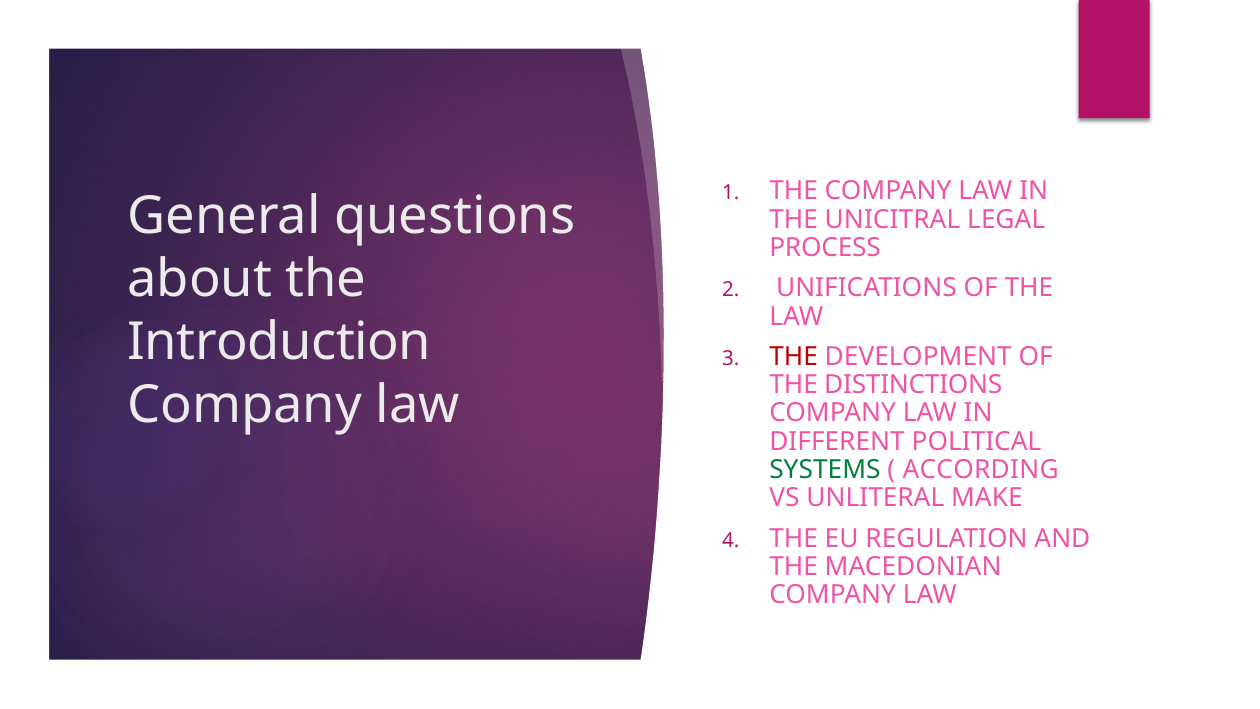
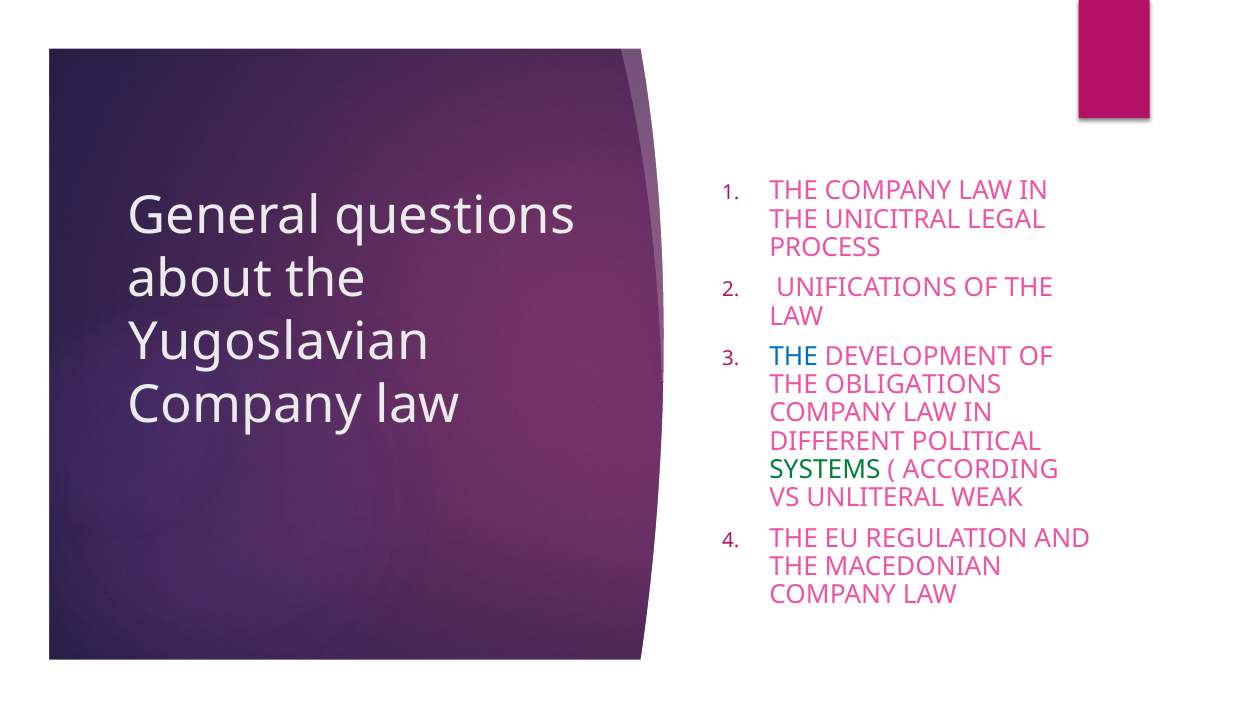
Introduction: Introduction -> Yugoslavian
THE at (794, 356) colour: red -> blue
DISTINCTIONS: DISTINCTIONS -> OBLIGATIONS
MAKE: MAKE -> WEAK
